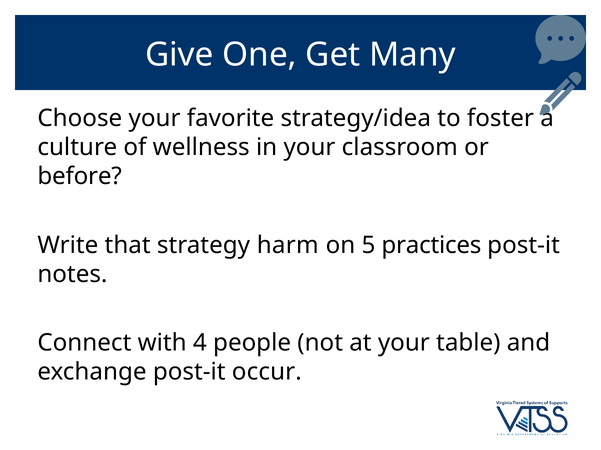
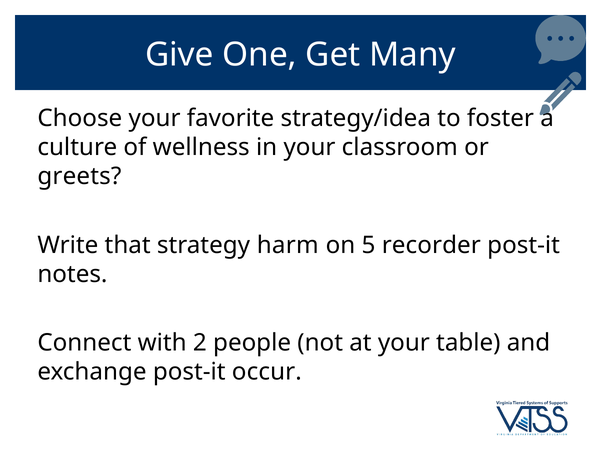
before: before -> greets
practices: practices -> recorder
4: 4 -> 2
